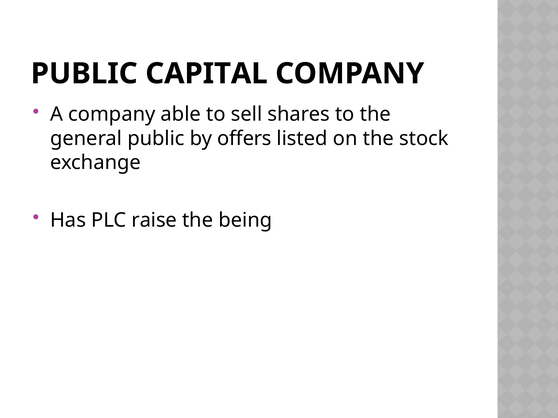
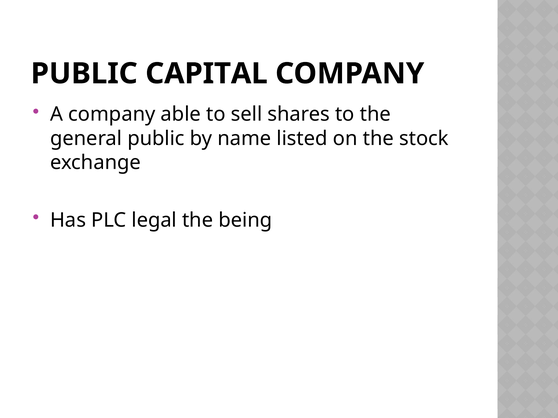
offers: offers -> name
raise: raise -> legal
